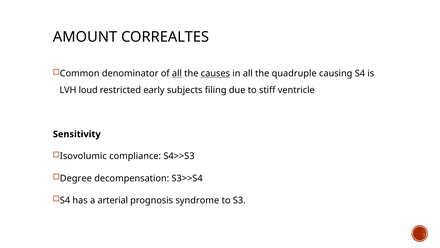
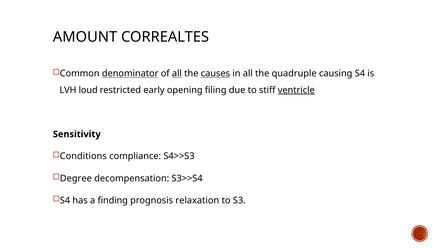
denominator underline: none -> present
subjects: subjects -> opening
ventricle underline: none -> present
Isovolumic: Isovolumic -> Conditions
arterial: arterial -> finding
syndrome: syndrome -> relaxation
